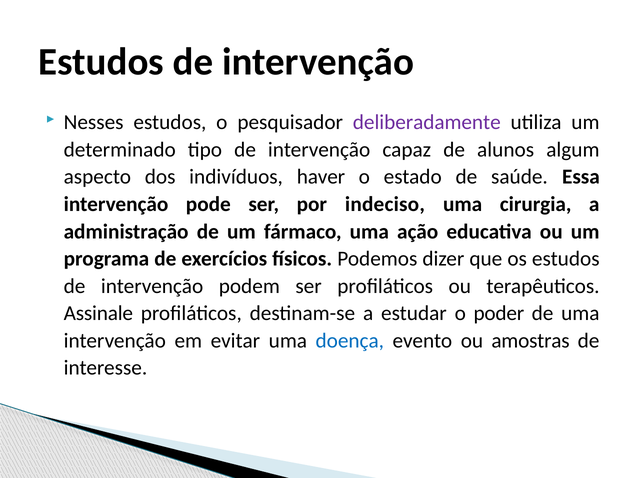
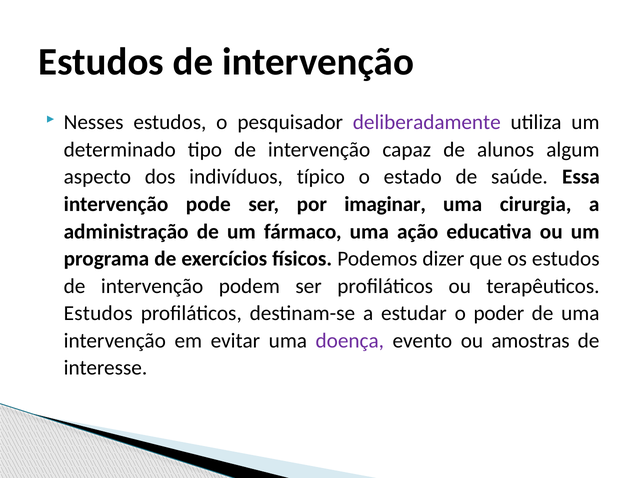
haver: haver -> típico
indeciso: indeciso -> imaginar
Assinale at (98, 314): Assinale -> Estudos
doença colour: blue -> purple
